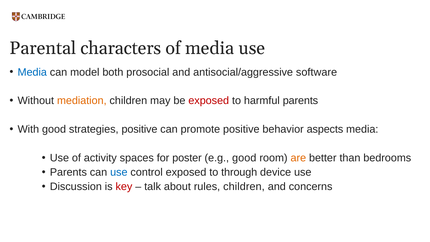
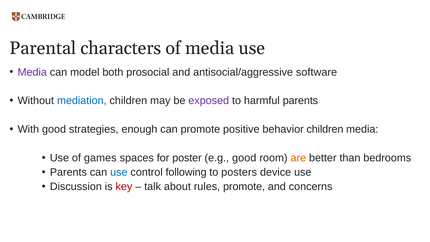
Media at (32, 72) colour: blue -> purple
mediation colour: orange -> blue
exposed at (209, 101) colour: red -> purple
strategies positive: positive -> enough
behavior aspects: aspects -> children
activity: activity -> games
control exposed: exposed -> following
through: through -> posters
rules children: children -> promote
